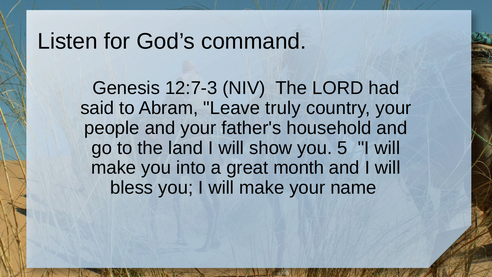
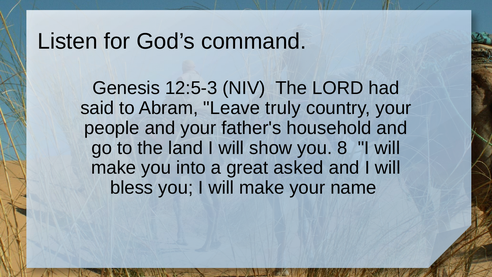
12:7-3: 12:7-3 -> 12:5-3
5: 5 -> 8
month: month -> asked
